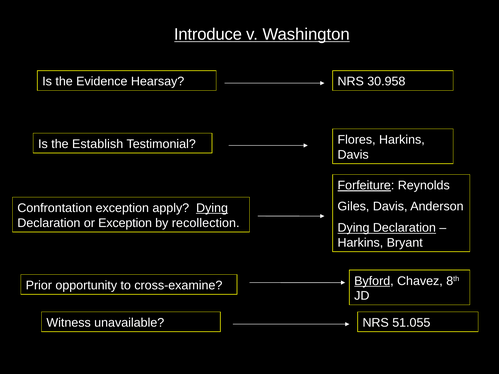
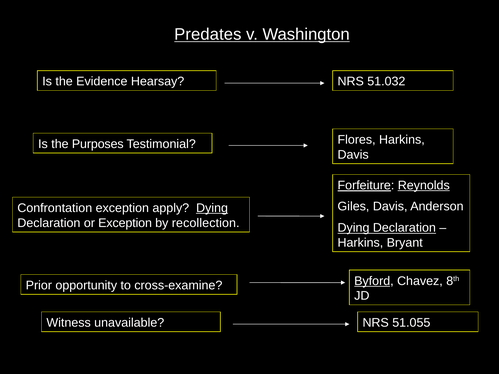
Introduce: Introduce -> Predates
30.958: 30.958 -> 51.032
Establish: Establish -> Purposes
Reynolds underline: none -> present
